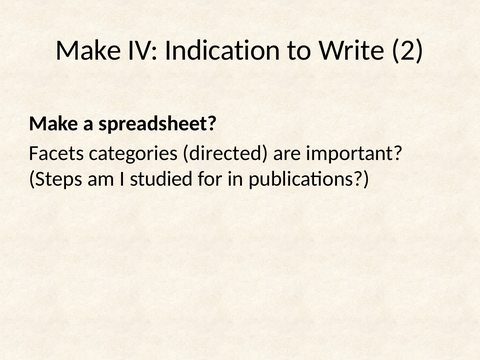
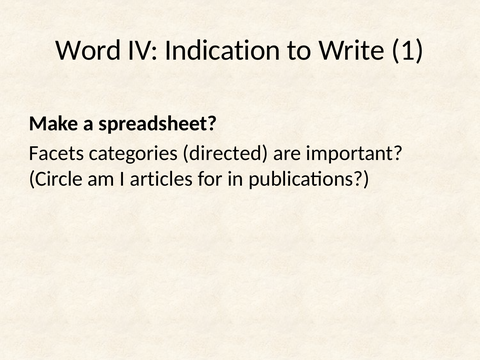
Make at (88, 50): Make -> Word
2: 2 -> 1
Steps: Steps -> Circle
studied: studied -> articles
